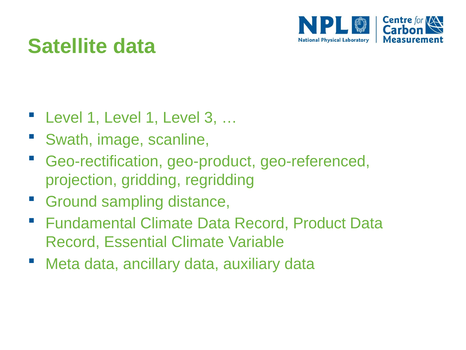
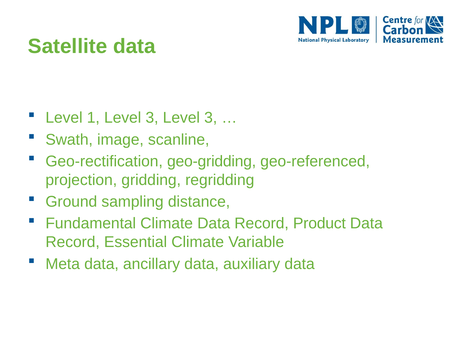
1 Level 1: 1 -> 3
geo-product: geo-product -> geo-gridding
